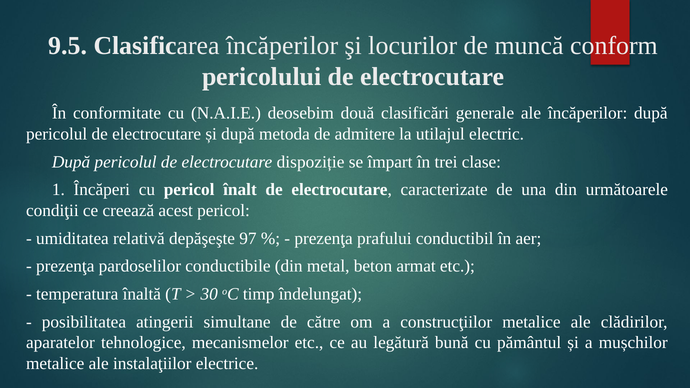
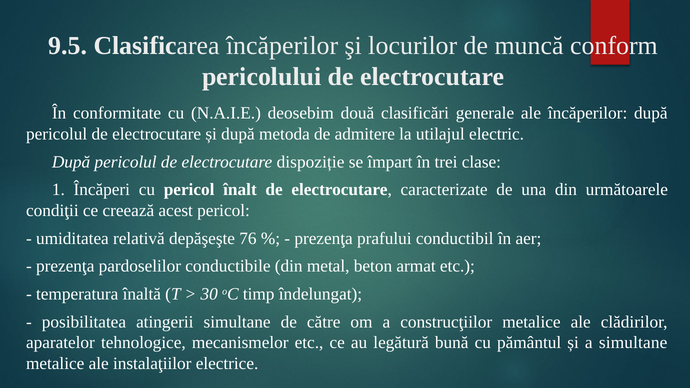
97: 97 -> 76
a mușchilor: mușchilor -> simultane
